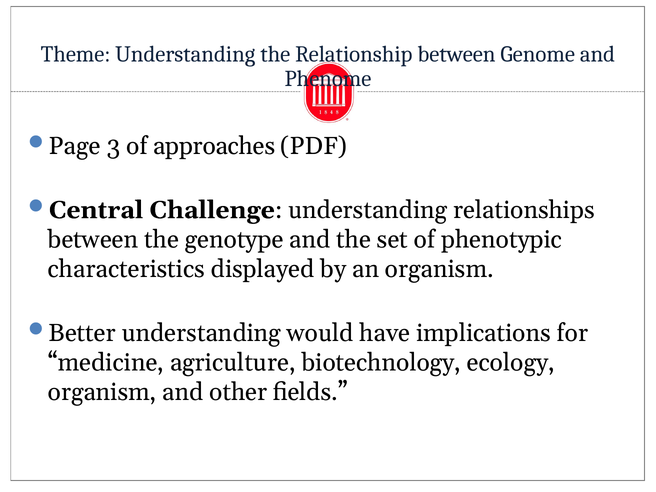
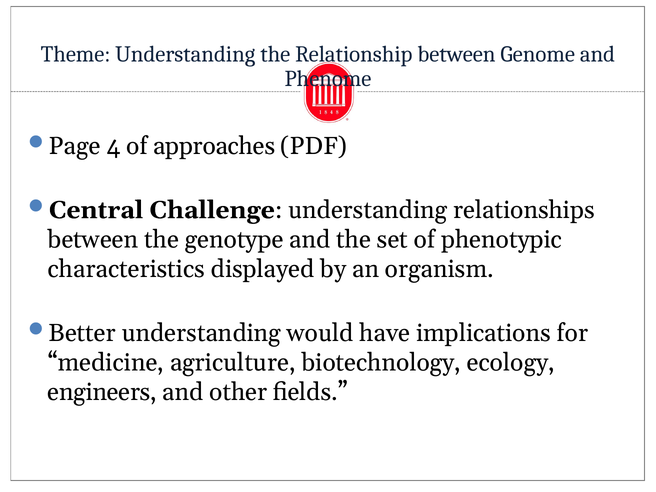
3: 3 -> 4
organism at (102, 392): organism -> engineers
